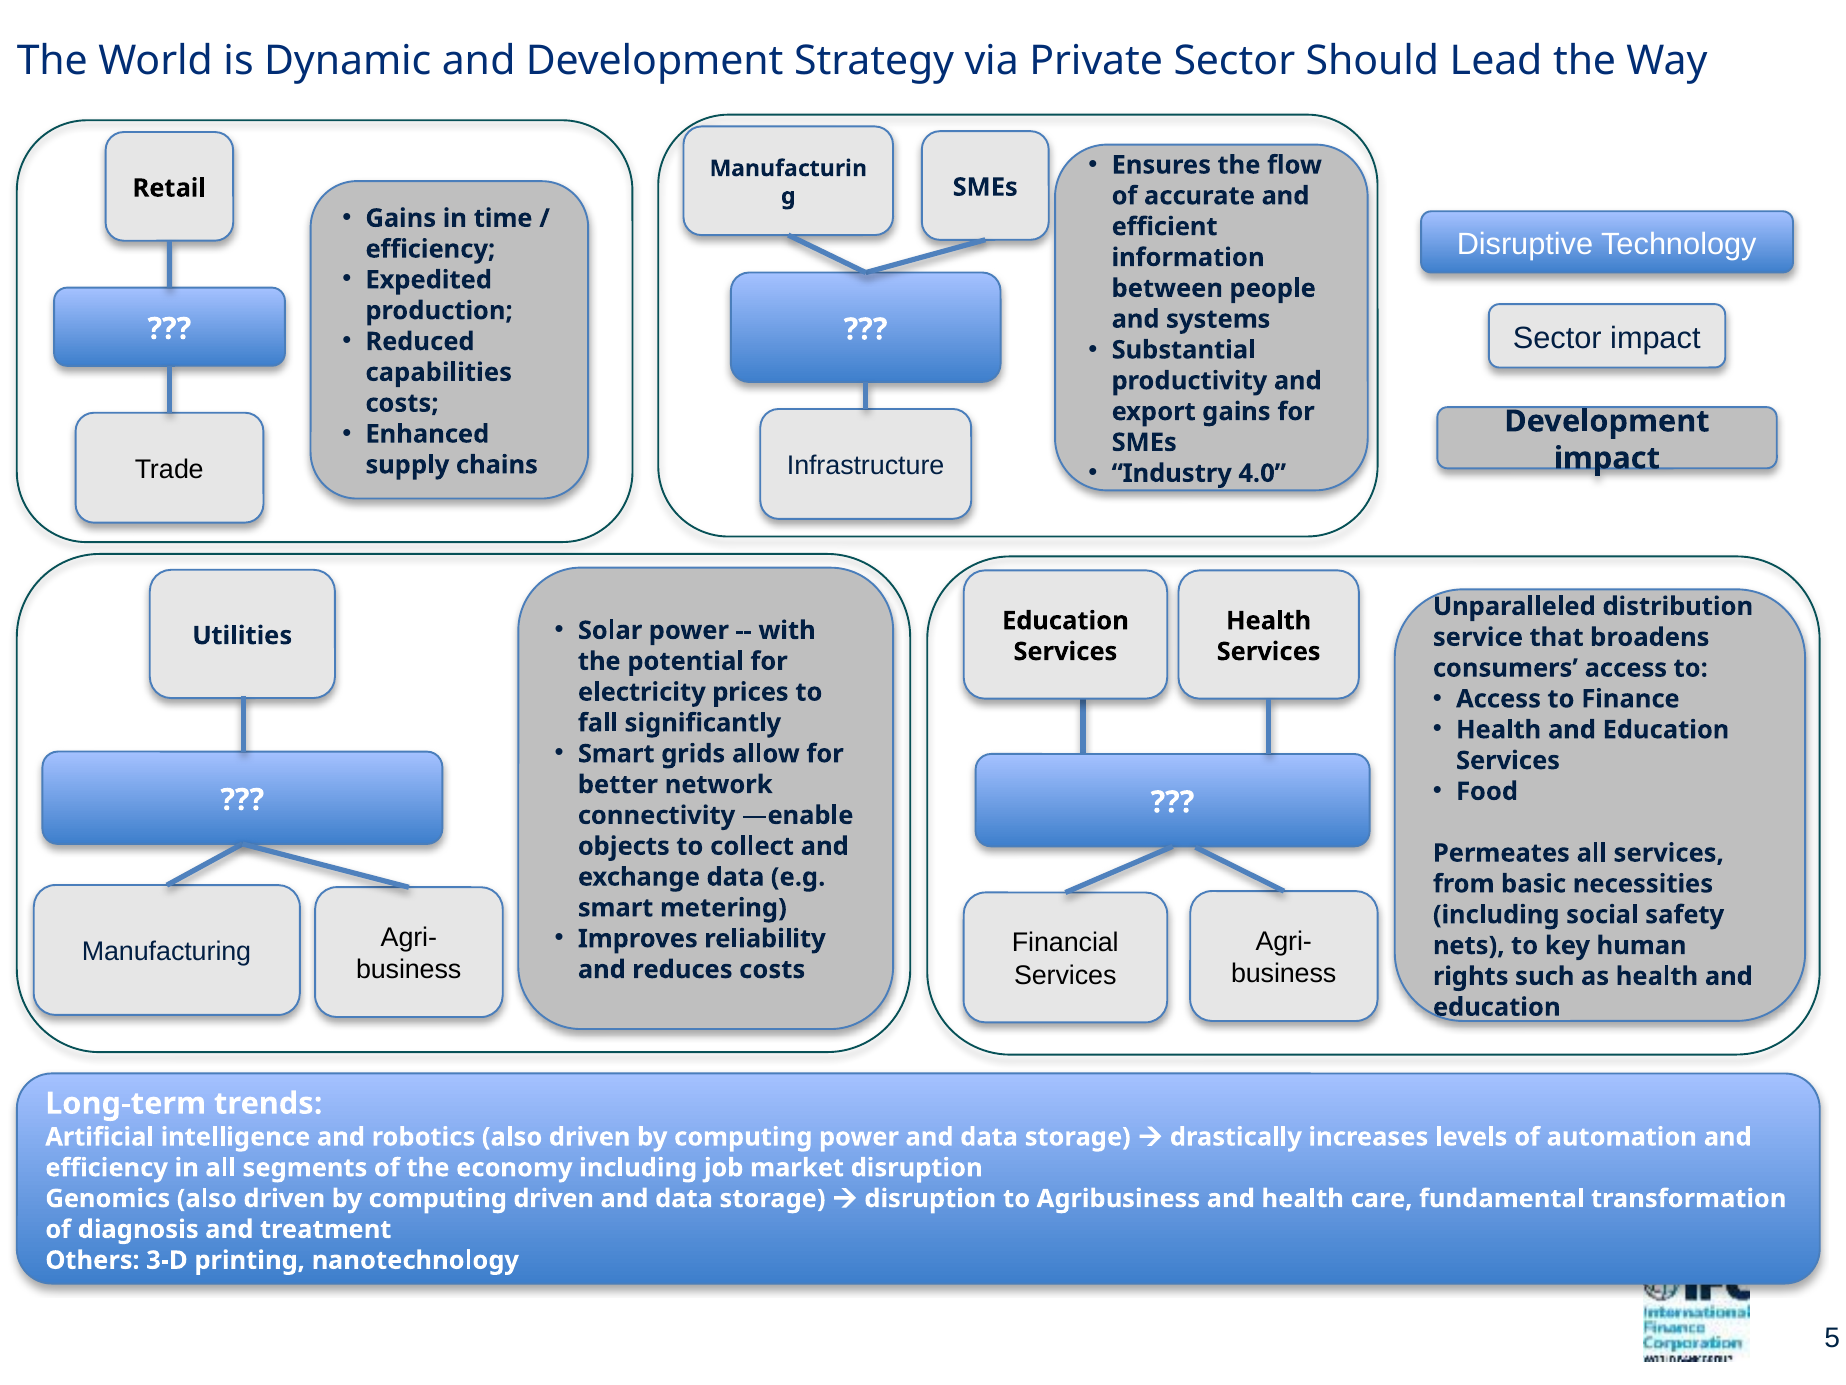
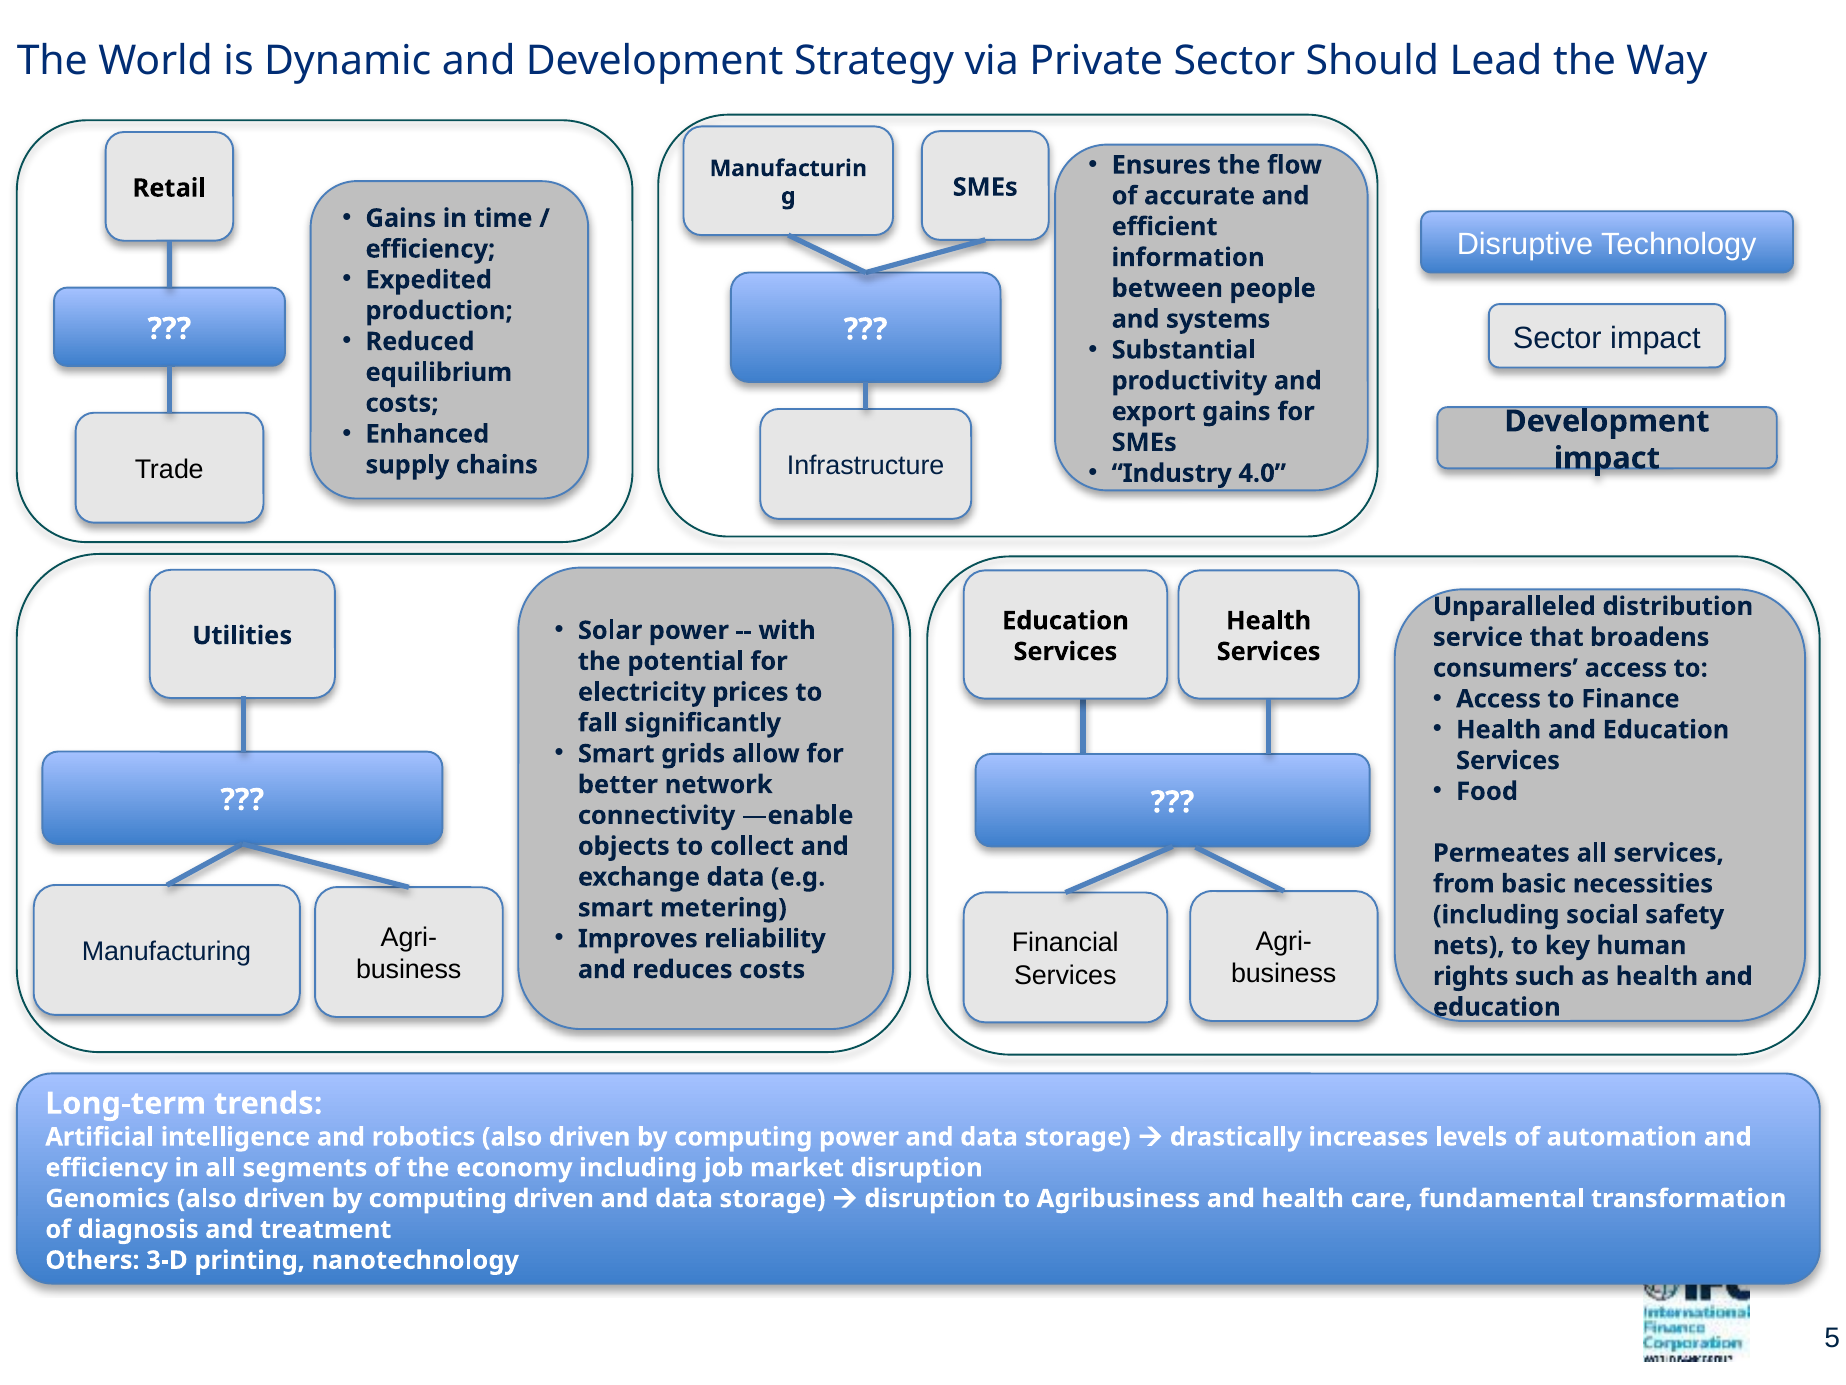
capabilities: capabilities -> equilibrium
